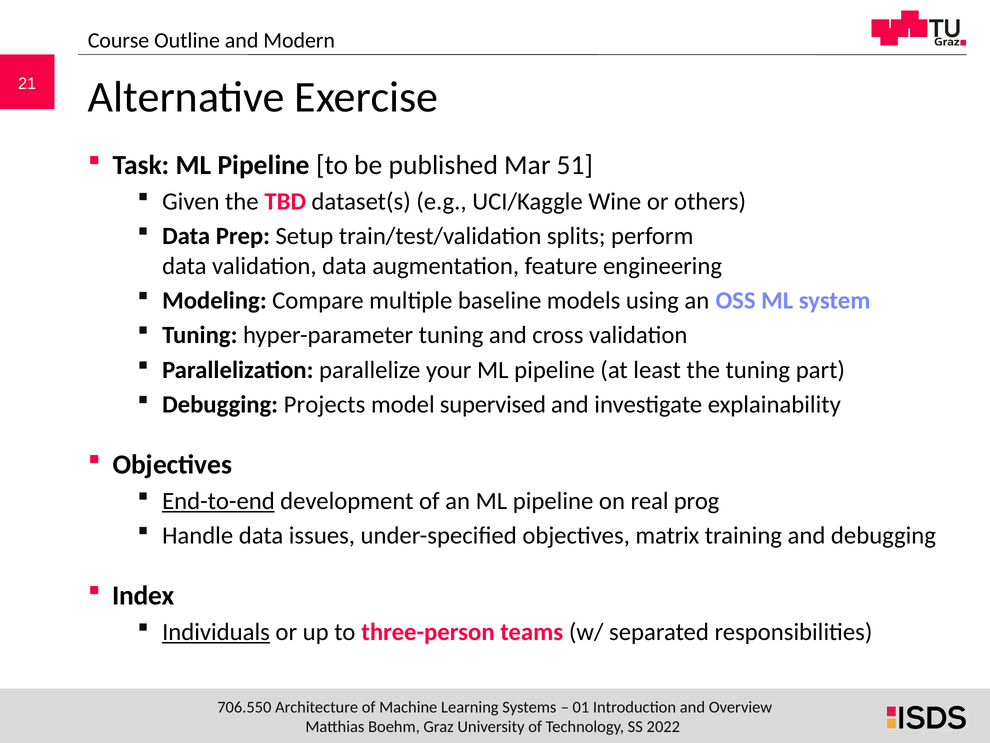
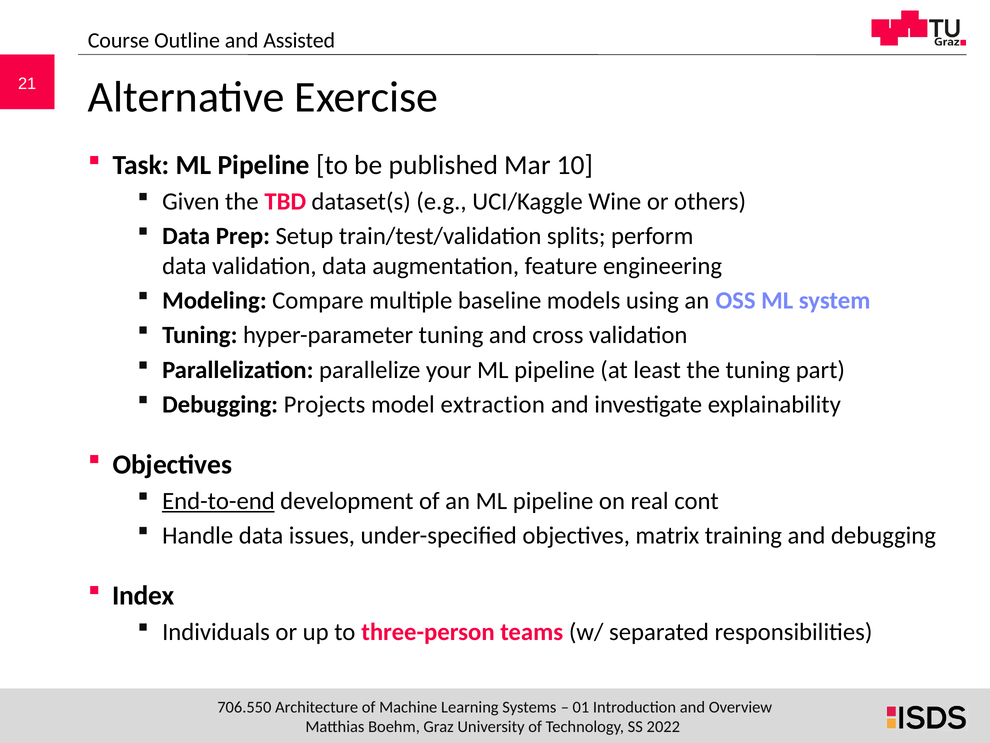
Modern: Modern -> Assisted
51: 51 -> 10
supervised: supervised -> extraction
prog: prog -> cont
Individuals underline: present -> none
